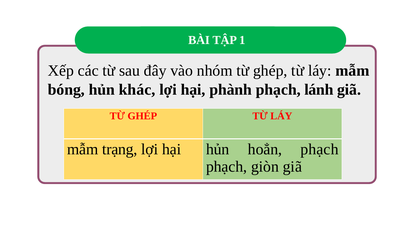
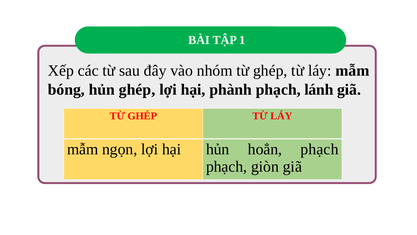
hủn khác: khác -> ghép
trạng: trạng -> ngọn
